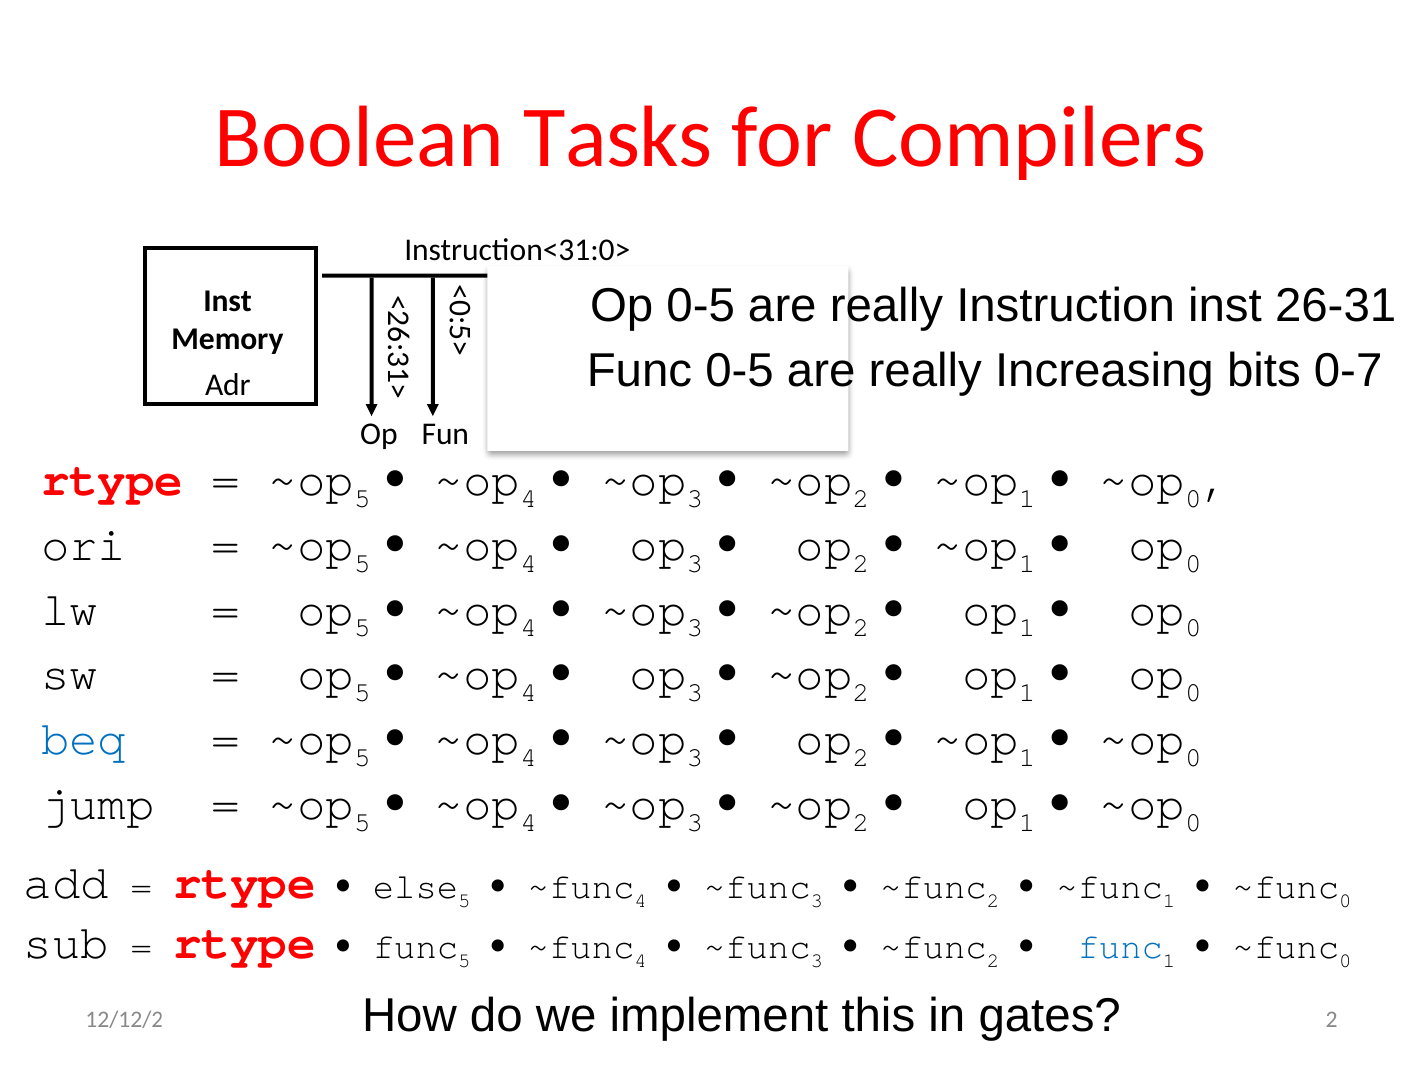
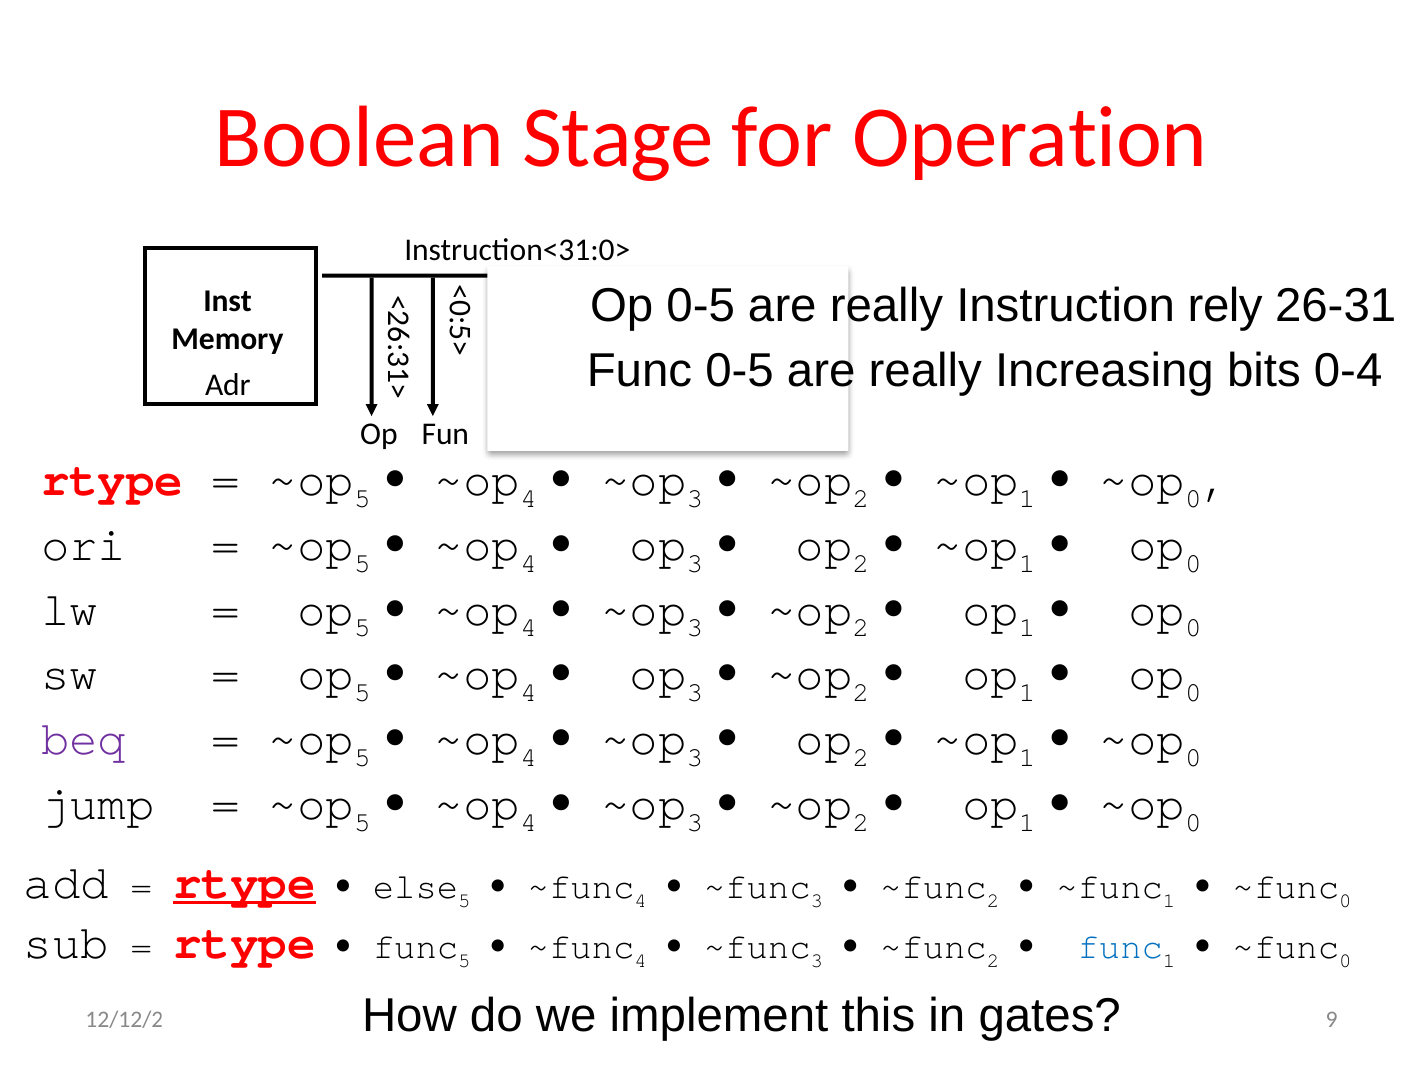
Tasks: Tasks -> Stage
Compilers: Compilers -> Operation
Instruction inst: inst -> rely
0-7: 0-7 -> 0-4
beq colour: blue -> purple
rtype at (245, 882) underline: none -> present
2 at (1332, 1019): 2 -> 9
